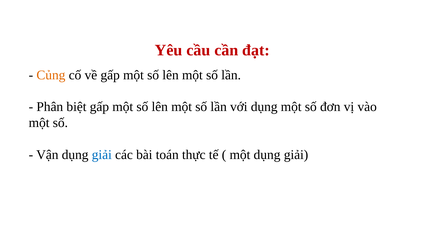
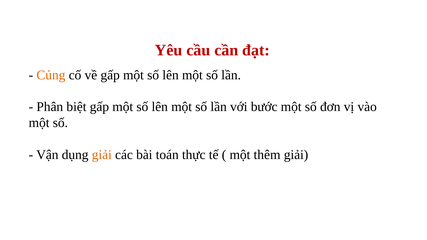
với dụng: dụng -> bước
giải at (102, 155) colour: blue -> orange
một dụng: dụng -> thêm
